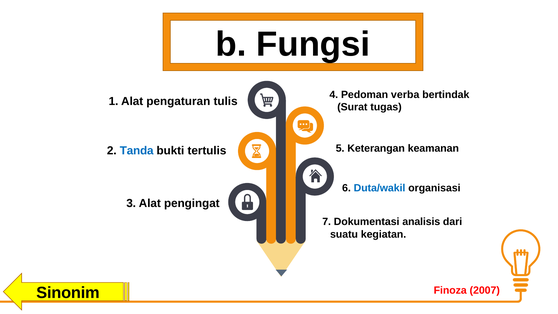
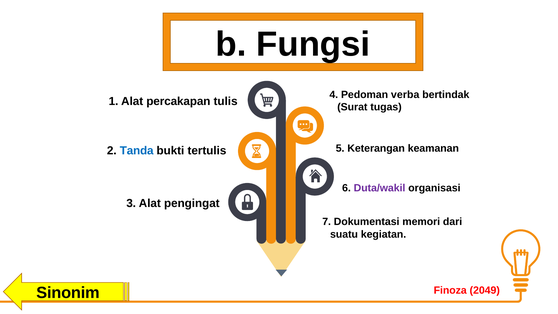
pengaturan: pengaturan -> percakapan
Duta/wakil colour: blue -> purple
analisis: analisis -> memori
2007: 2007 -> 2049
